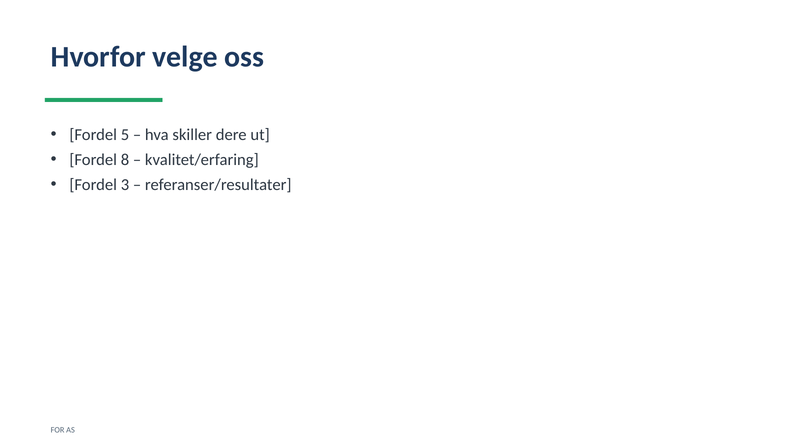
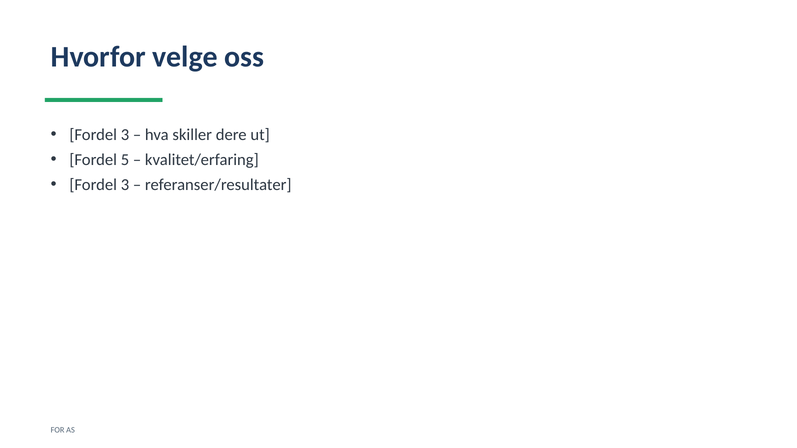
5 at (125, 135): 5 -> 3
8: 8 -> 5
